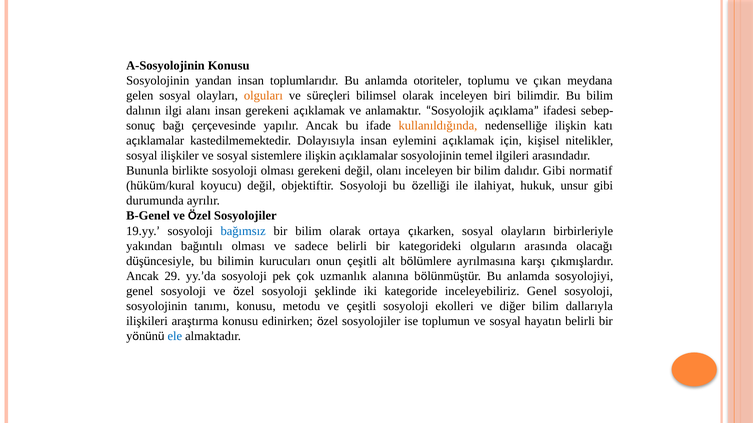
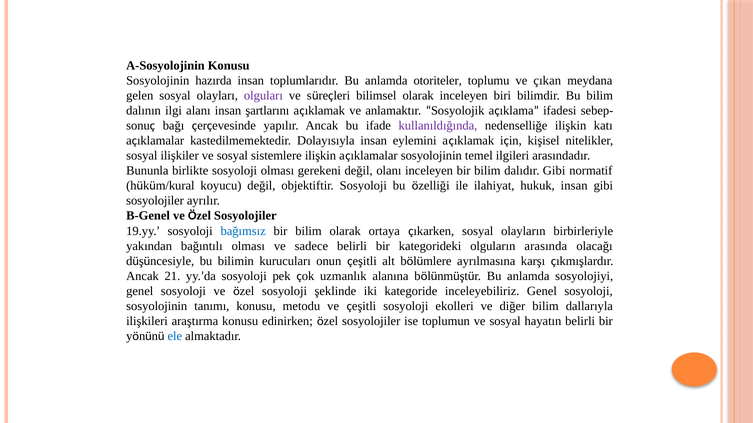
yandan: yandan -> hazırda
olguları colour: orange -> purple
insan gerekeni: gerekeni -> şartlarını
kullanıldığında colour: orange -> purple
hukuk unsur: unsur -> insan
durumunda at (155, 201): durumunda -> sosyolojiler
29: 29 -> 21
